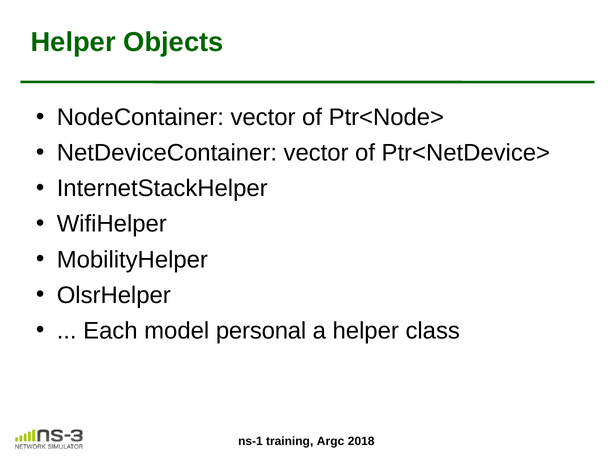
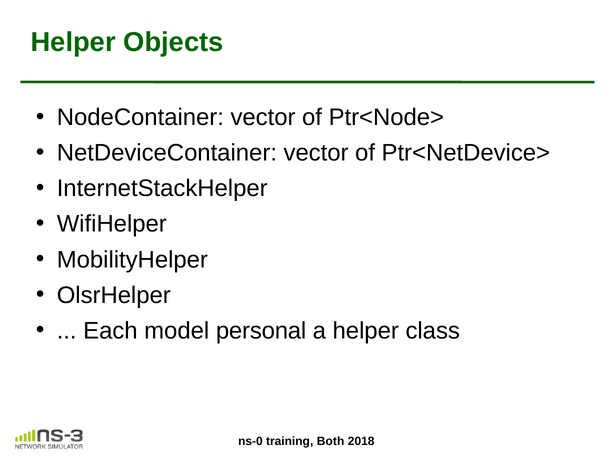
ns-1: ns-1 -> ns-0
Argc: Argc -> Both
